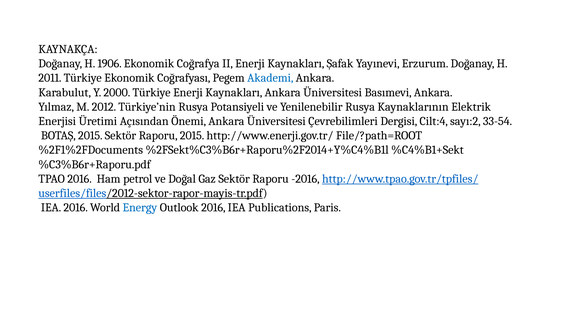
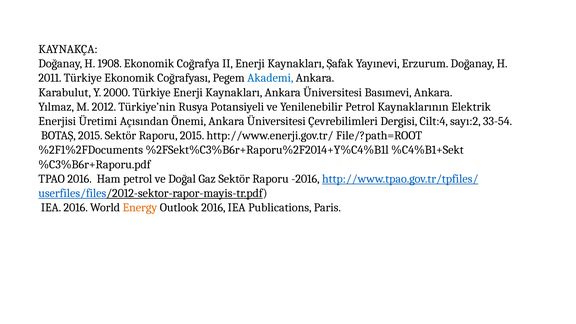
1906: 1906 -> 1908
Yenilenebilir Rusya: Rusya -> Petrol
Energy colour: blue -> orange
